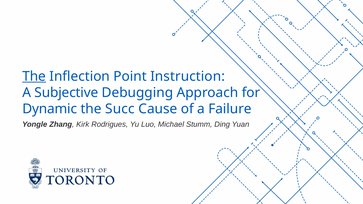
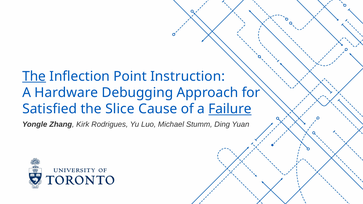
Subjective: Subjective -> Hardware
Dynamic: Dynamic -> Satisfied
Succ: Succ -> Slice
Failure underline: none -> present
